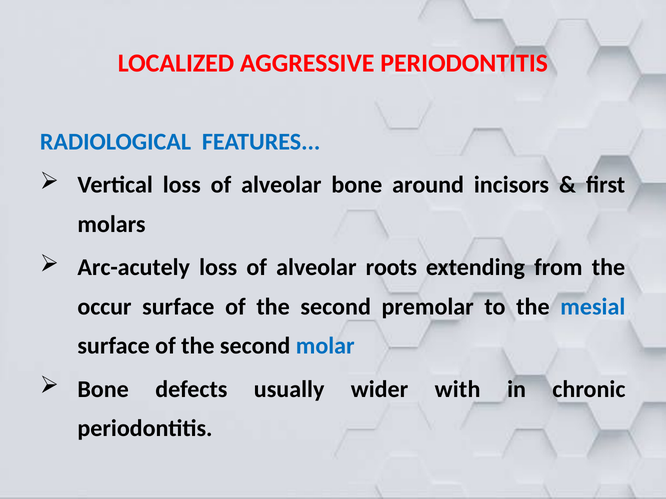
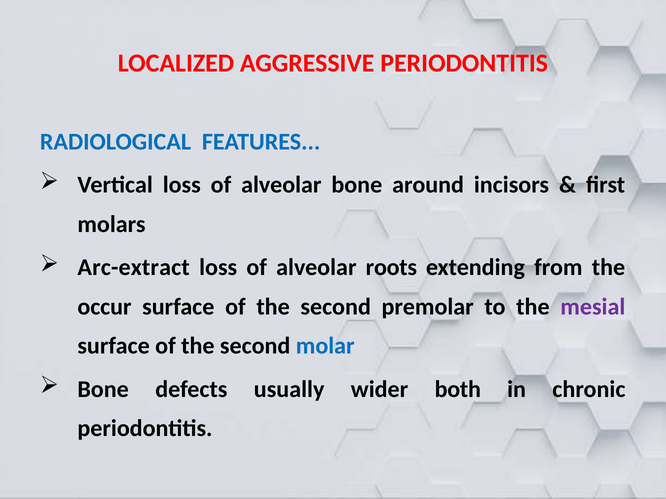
Arc-acutely: Arc-acutely -> Arc-extract
mesial colour: blue -> purple
with: with -> both
